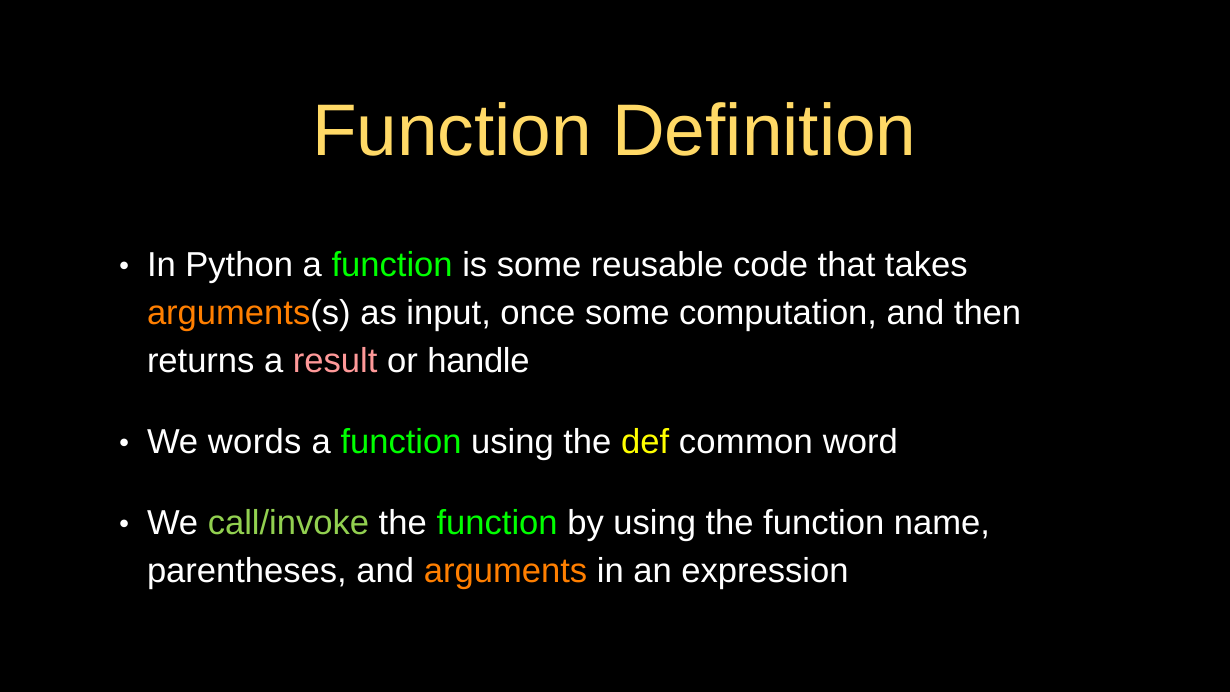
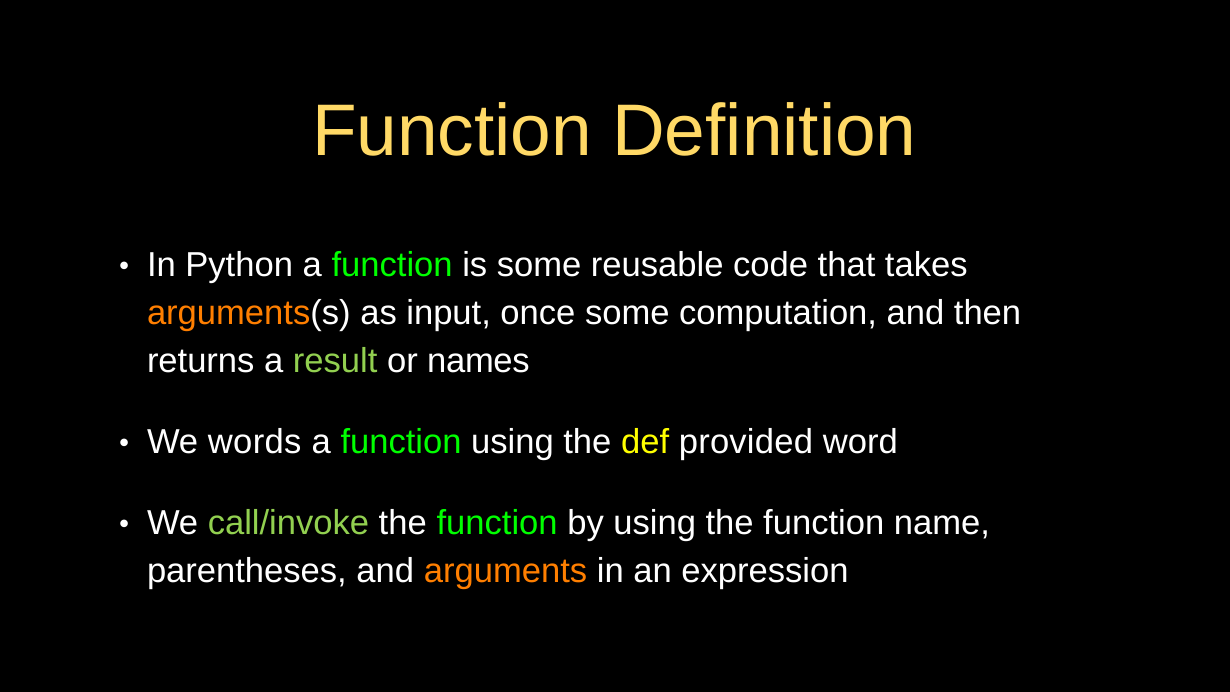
result colour: pink -> light green
handle: handle -> names
common: common -> provided
